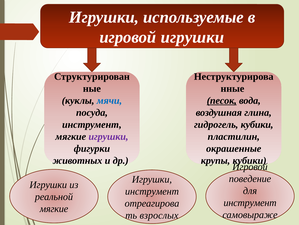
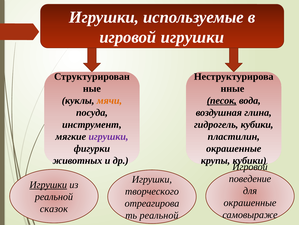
мячи colour: blue -> orange
Игрушки at (48, 184) underline: none -> present
инструмент at (152, 191): инструмент -> творческого
инструмент at (250, 202): инструмент -> окрашенные
мягкие at (54, 208): мягкие -> сказок
взрослых at (159, 215): взрослых -> реальной
